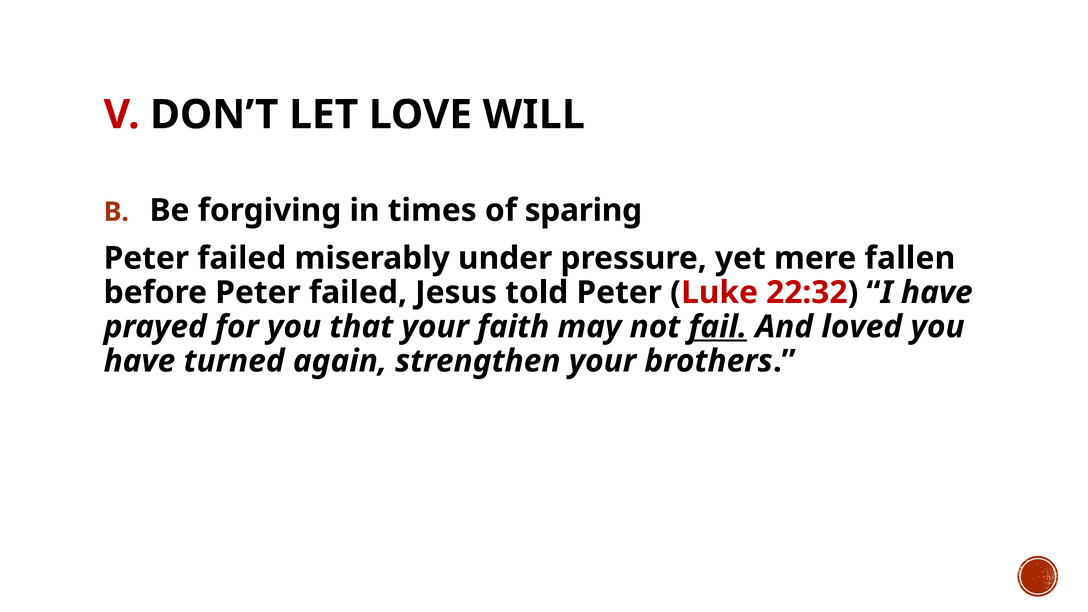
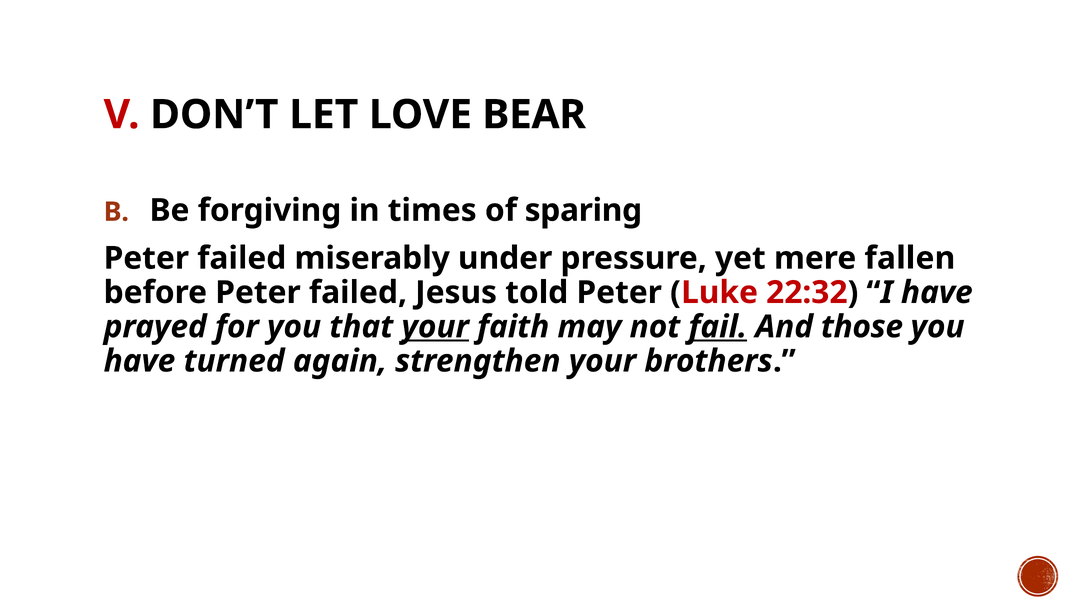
WILL: WILL -> BEAR
your at (435, 327) underline: none -> present
loved: loved -> those
